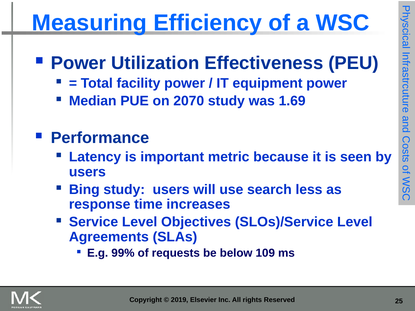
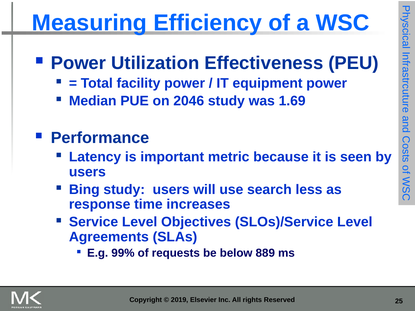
2070: 2070 -> 2046
109: 109 -> 889
